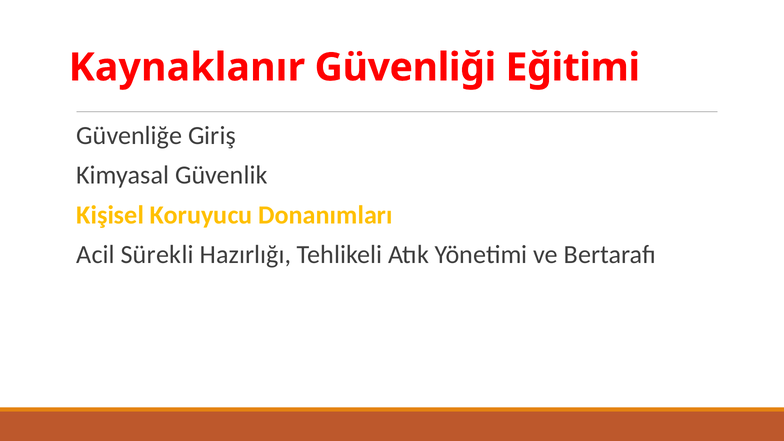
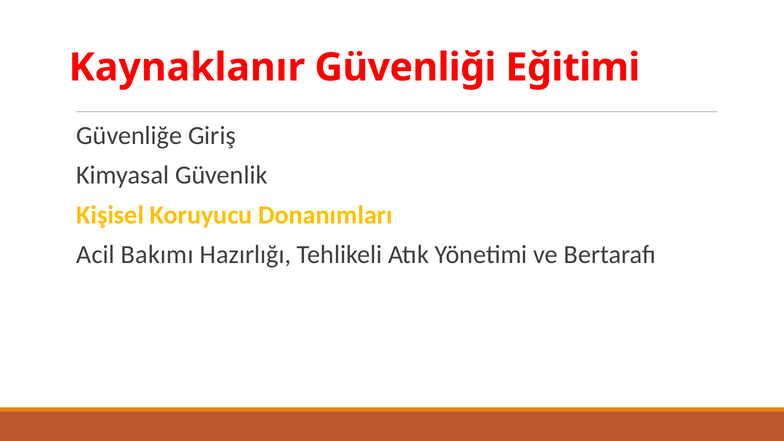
Sürekli: Sürekli -> Bakımı
